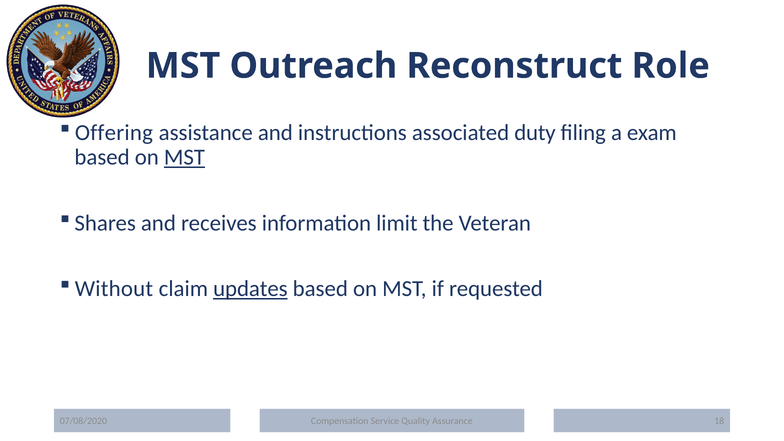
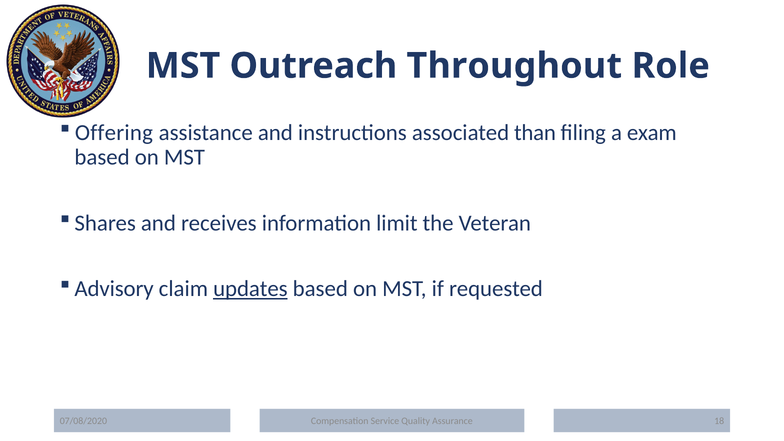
Reconstruct: Reconstruct -> Throughout
duty: duty -> than
MST at (184, 157) underline: present -> none
Without: Without -> Advisory
